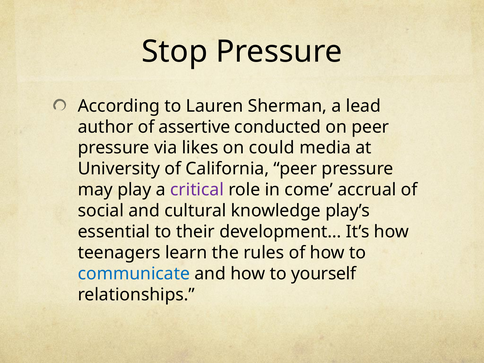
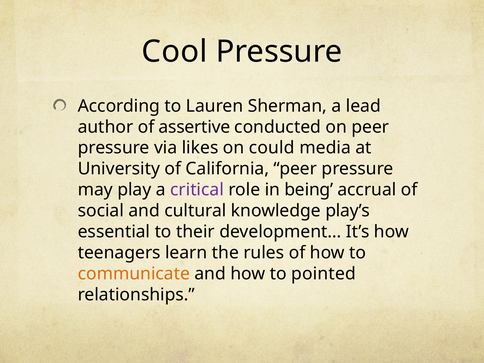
Stop: Stop -> Cool
come: come -> being
communicate colour: blue -> orange
yourself: yourself -> pointed
